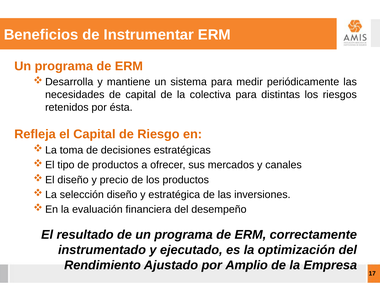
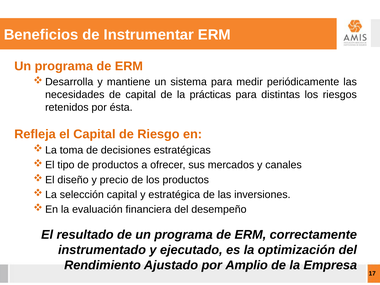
colectiva: colectiva -> prácticas
selección diseño: diseño -> capital
